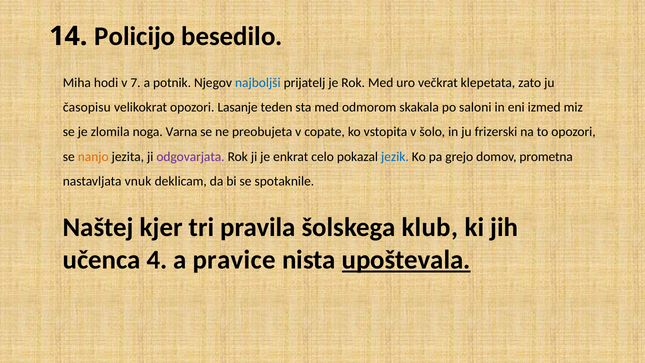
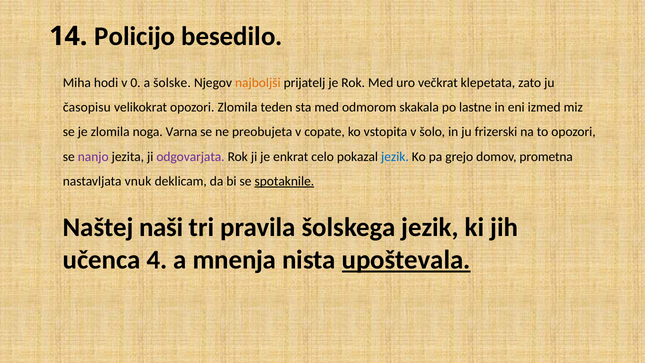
7: 7 -> 0
potnik: potnik -> šolske
najboljši colour: blue -> orange
opozori Lasanje: Lasanje -> Zlomila
saloni: saloni -> lastne
nanjo colour: orange -> purple
spotaknile underline: none -> present
kjer: kjer -> naši
šolskega klub: klub -> jezik
pravice: pravice -> mnenja
